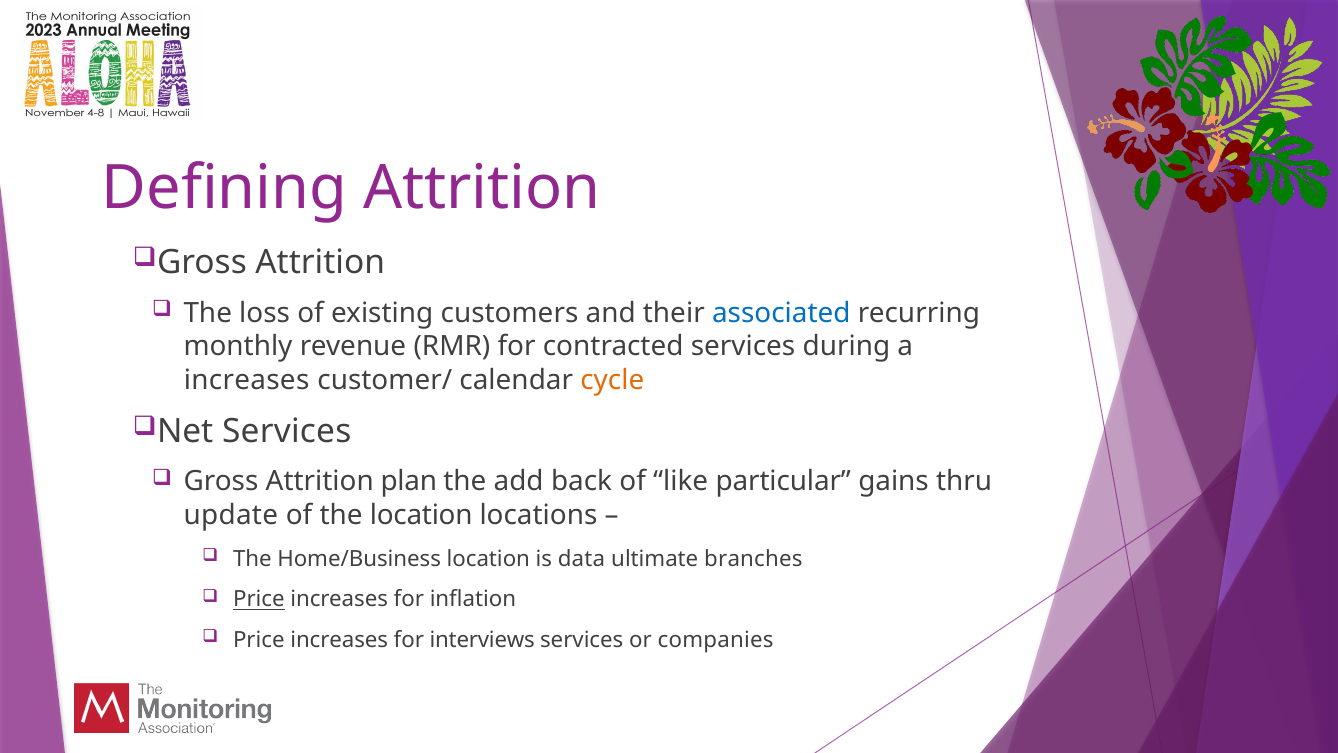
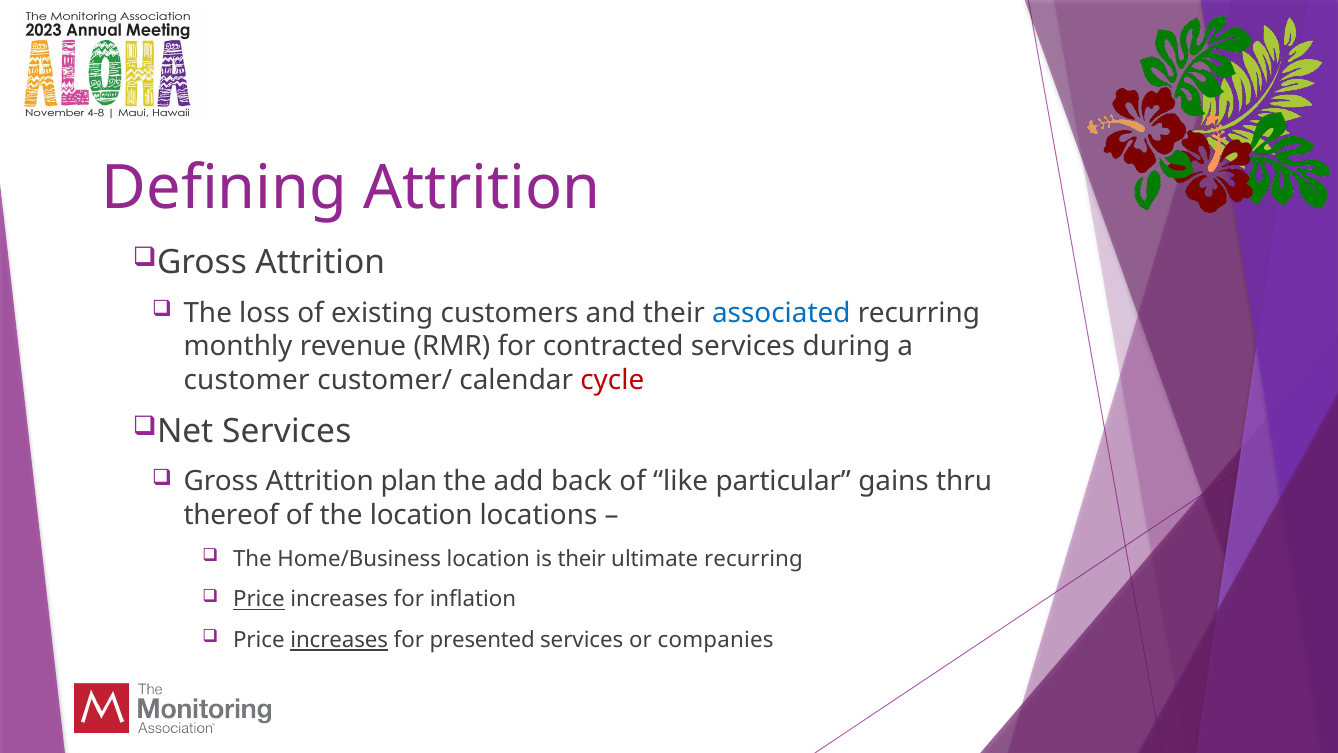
increases at (247, 380): increases -> customer
cycle colour: orange -> red
update: update -> thereof
is data: data -> their
ultimate branches: branches -> recurring
increases at (339, 640) underline: none -> present
interviews: interviews -> presented
